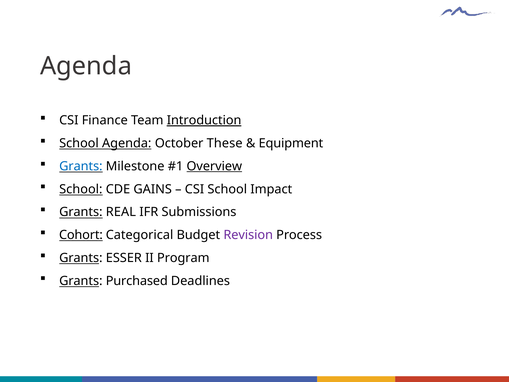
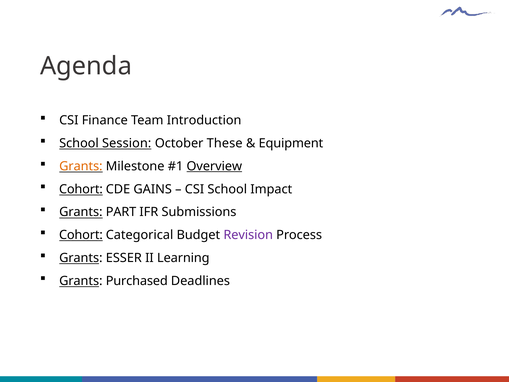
Introduction underline: present -> none
School Agenda: Agenda -> Session
Grants at (81, 166) colour: blue -> orange
School at (81, 189): School -> Cohort
REAL: REAL -> PART
Program: Program -> Learning
